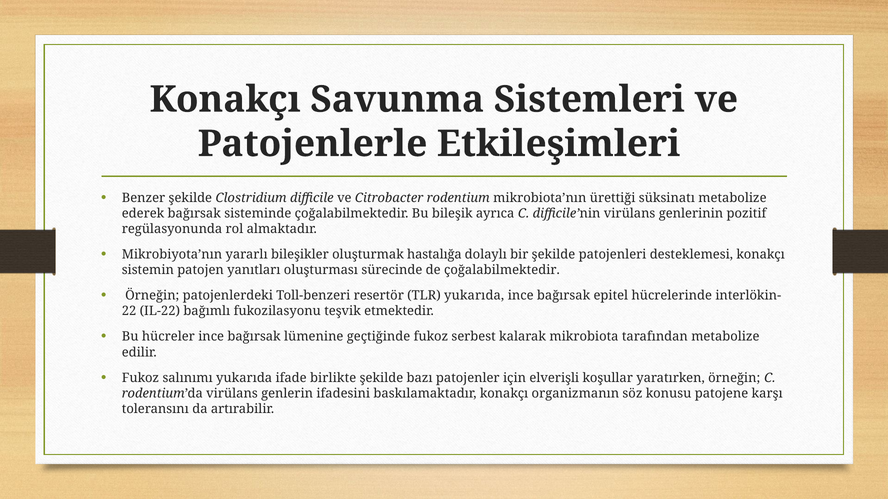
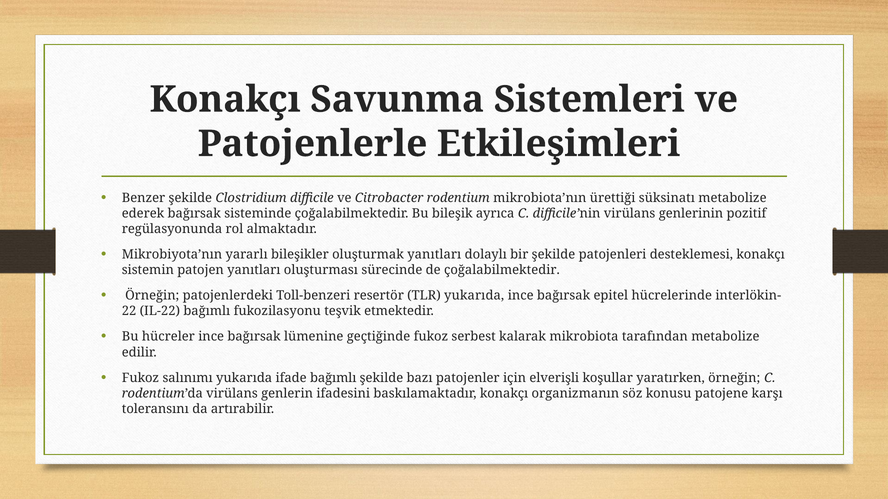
oluşturmak hastalığa: hastalığa -> yanıtları
ifade birlikte: birlikte -> bağımlı
